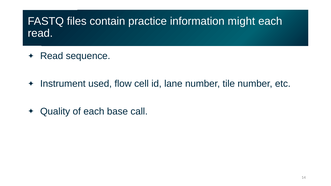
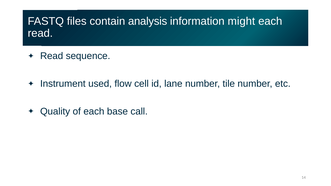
practice: practice -> analysis
